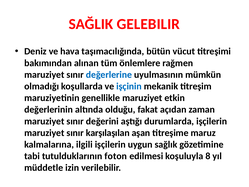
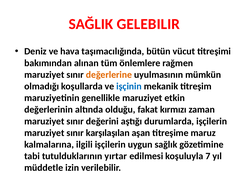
değerlerine colour: blue -> orange
açıdan: açıdan -> kırmızı
foton: foton -> yırtar
8: 8 -> 7
